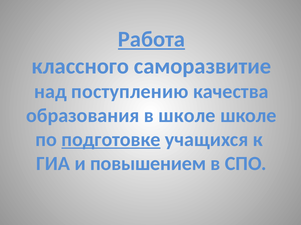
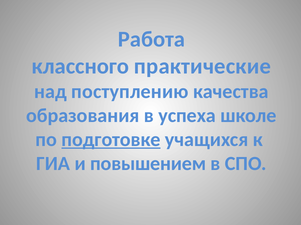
Работа underline: present -> none
саморазвитие: саморазвитие -> практические
в школе: школе -> успеха
